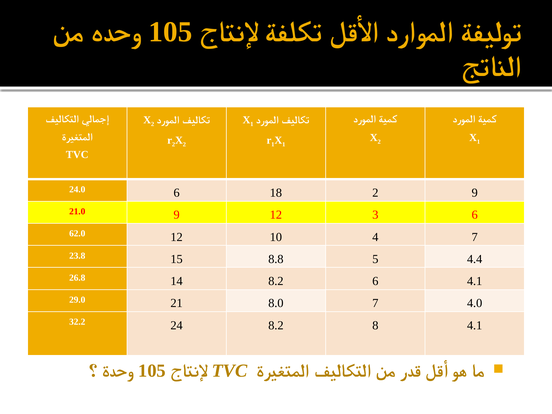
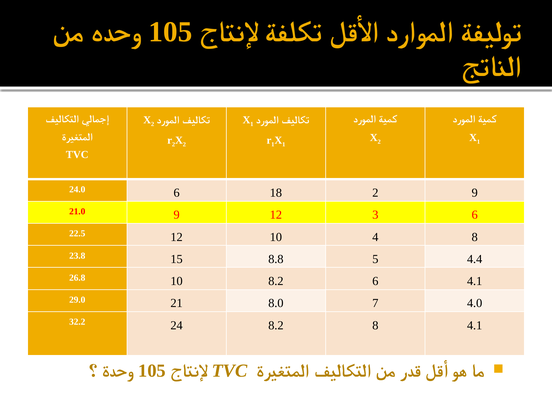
62.0: 62.0 -> 22.5
4 7: 7 -> 8
26.8 14: 14 -> 10
